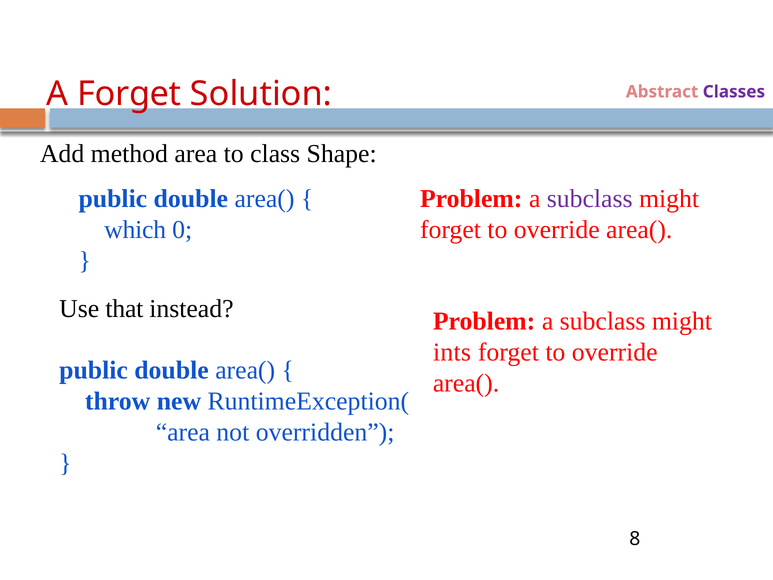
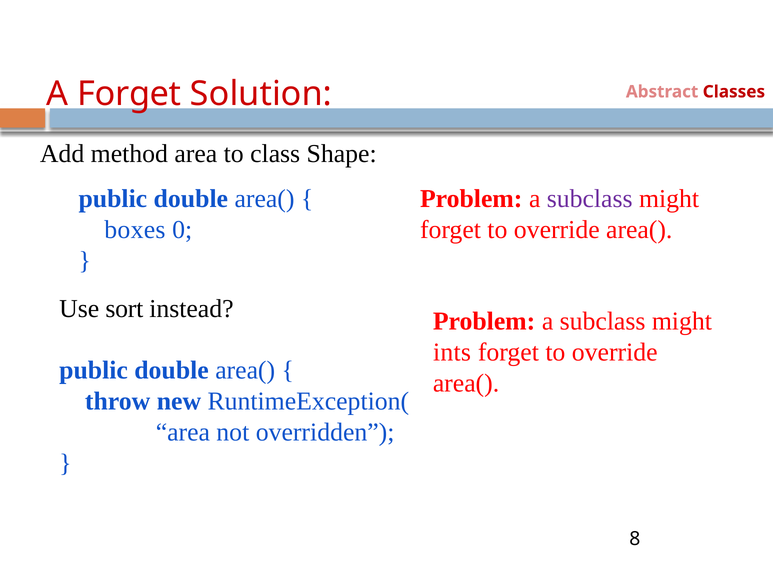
Classes colour: purple -> red
which: which -> boxes
that: that -> sort
